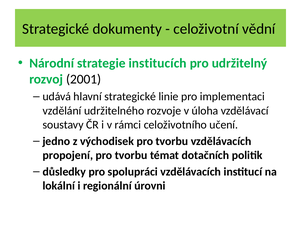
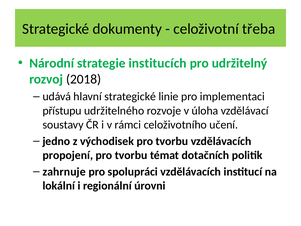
vědní: vědní -> třeba
2001: 2001 -> 2018
vzdělání: vzdělání -> přístupu
důsledky: důsledky -> zahrnuje
